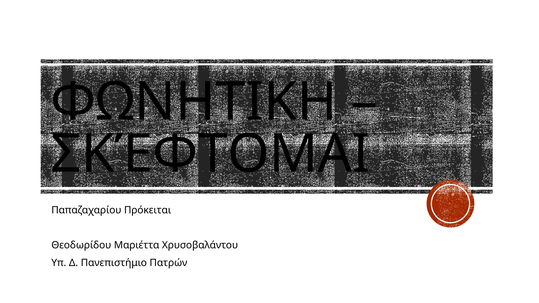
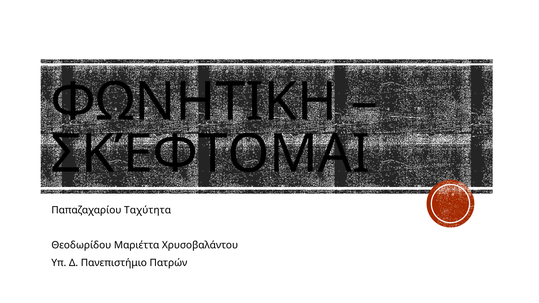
Πρόκειται: Πρόκειται -> Ταχύτητα
